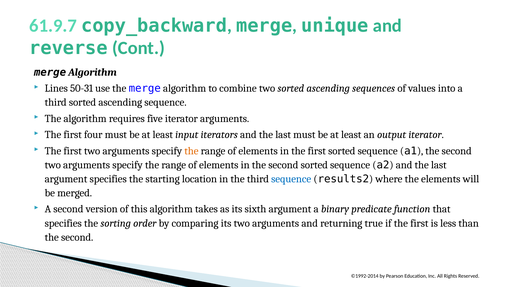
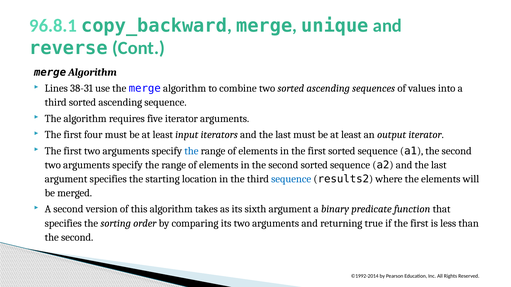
61.9.7: 61.9.7 -> 96.8.1
50-31: 50-31 -> 38-31
the at (191, 151) colour: orange -> blue
